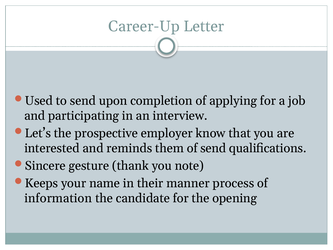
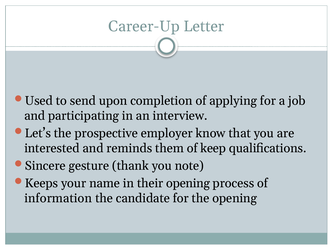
of send: send -> keep
their manner: manner -> opening
